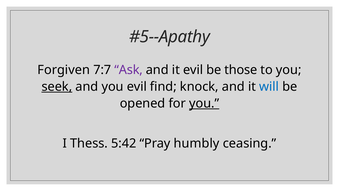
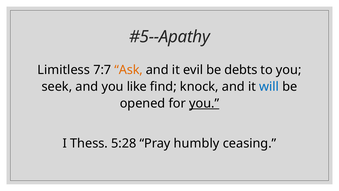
Forgiven: Forgiven -> Limitless
Ask colour: purple -> orange
those: those -> debts
seek underline: present -> none
you evil: evil -> like
5:42: 5:42 -> 5:28
